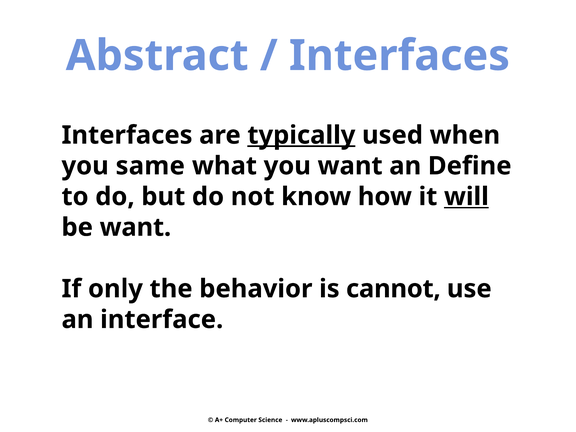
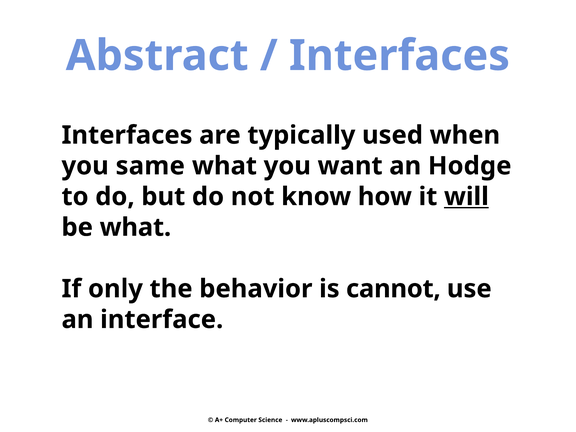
typically underline: present -> none
Define: Define -> Hodge
be want: want -> what
